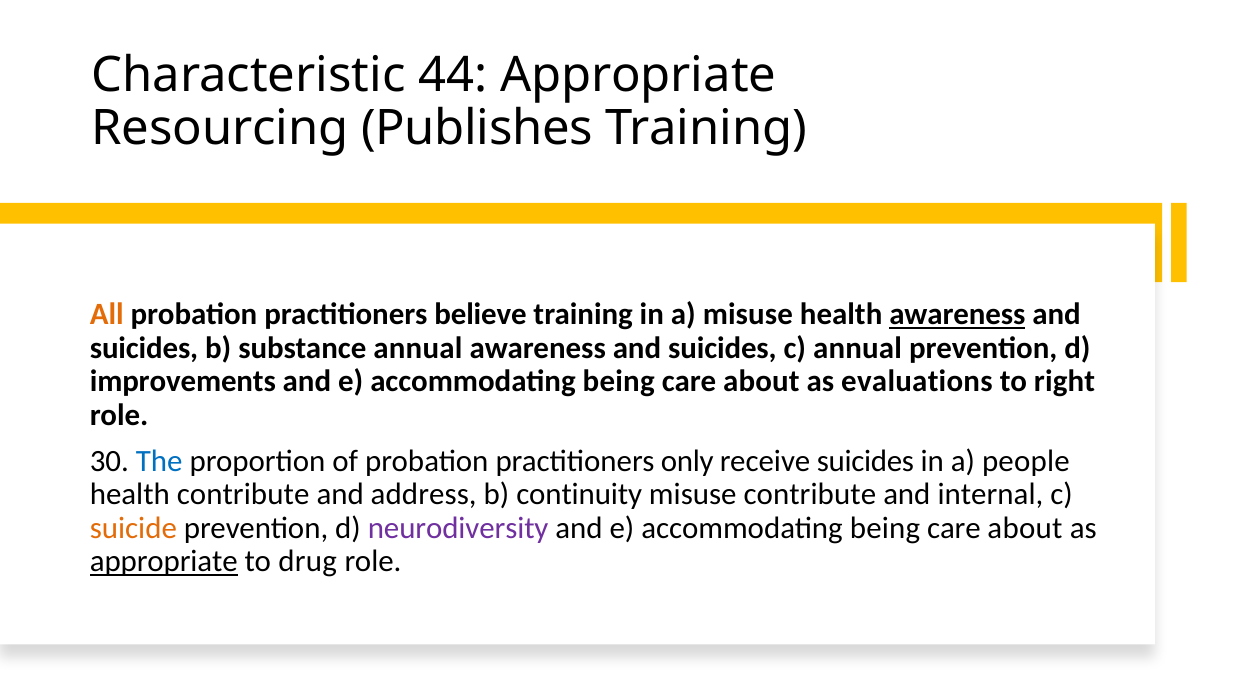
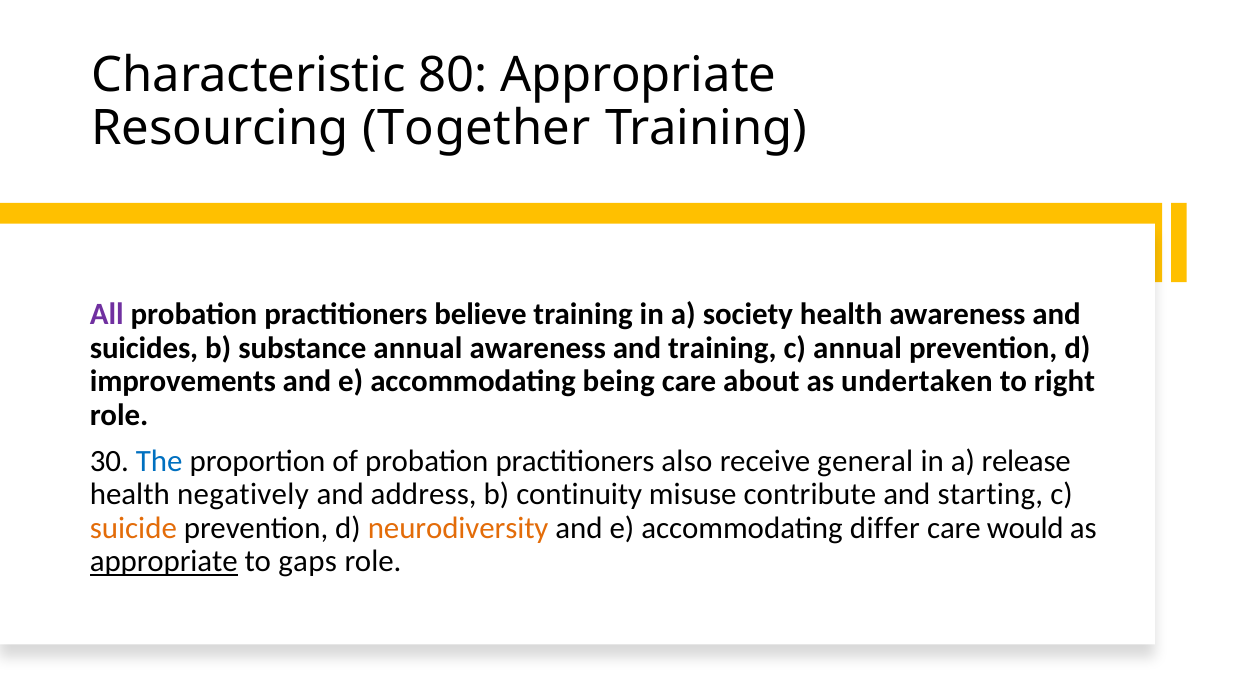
44: 44 -> 80
Publishes: Publishes -> Together
All colour: orange -> purple
a misuse: misuse -> society
awareness at (957, 315) underline: present -> none
suicides at (722, 348): suicides -> training
evaluations: evaluations -> undertaken
only: only -> also
receive suicides: suicides -> general
people: people -> release
health contribute: contribute -> negatively
internal: internal -> starting
neurodiversity colour: purple -> orange
being at (885, 528): being -> differ
about at (1025, 528): about -> would
drug: drug -> gaps
